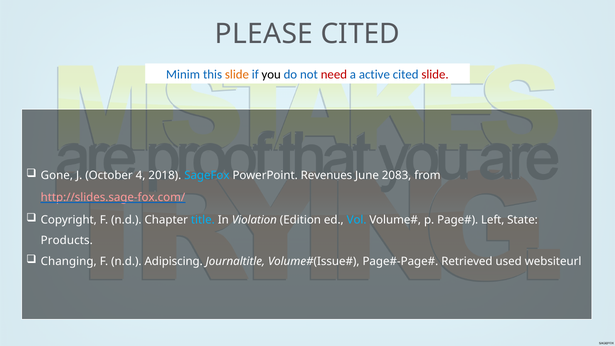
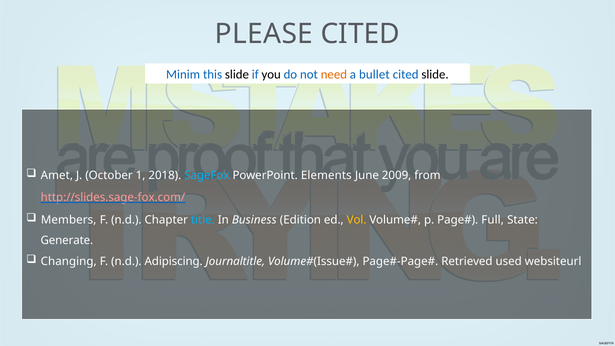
slide at (237, 74) colour: orange -> black
need colour: red -> orange
active: active -> bullet
slide at (435, 74) colour: red -> black
Gone: Gone -> Amet
4: 4 -> 1
Revenues: Revenues -> Elements
2083: 2083 -> 2009
Copyright: Copyright -> Members
Violation: Violation -> Business
Vol colour: light blue -> yellow
Left: Left -> Full
Products: Products -> Generate
